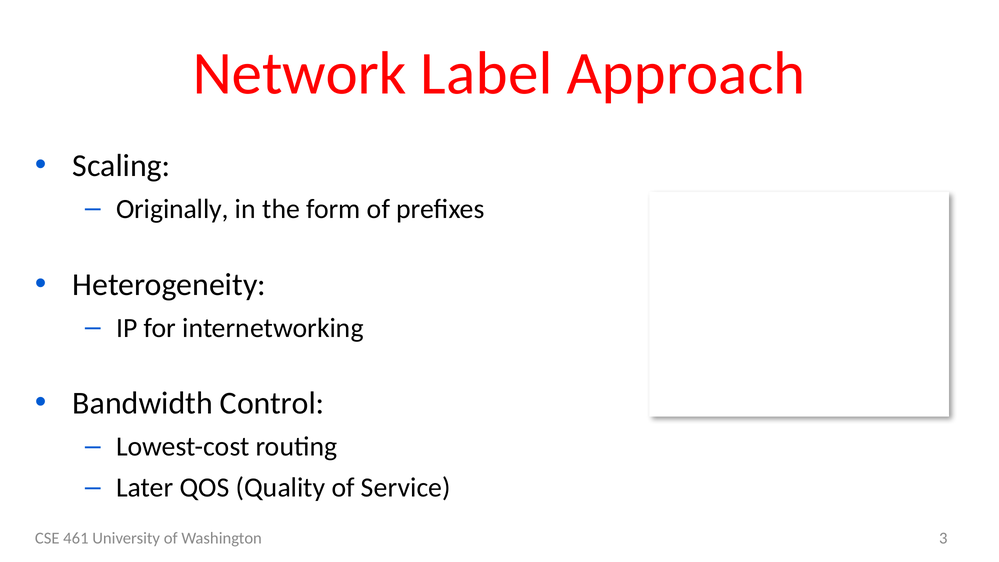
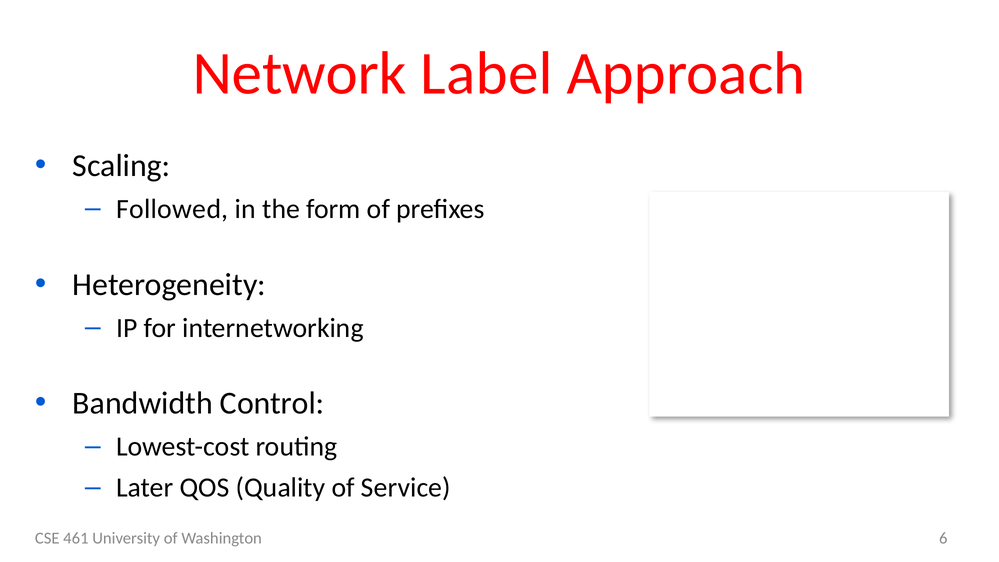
Originally: Originally -> Followed
3: 3 -> 6
